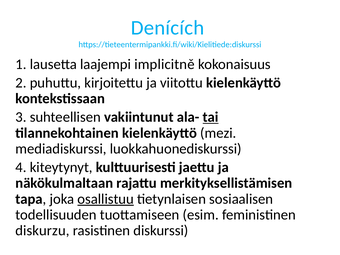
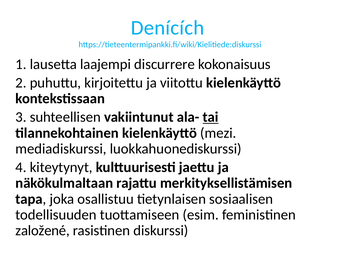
implicitně: implicitně -> discurrere
osallistuu underline: present -> none
diskurzu: diskurzu -> založené
